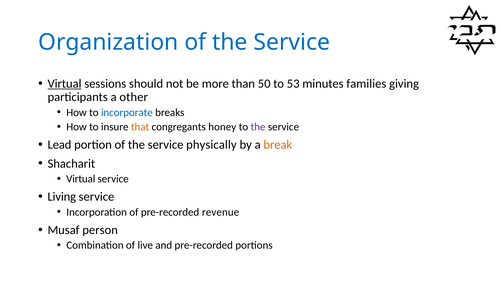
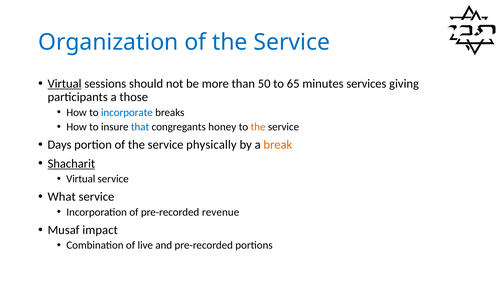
53: 53 -> 65
families: families -> services
other: other -> those
that colour: orange -> blue
the at (258, 127) colour: purple -> orange
Lead: Lead -> Days
Shacharit underline: none -> present
Living: Living -> What
person: person -> impact
